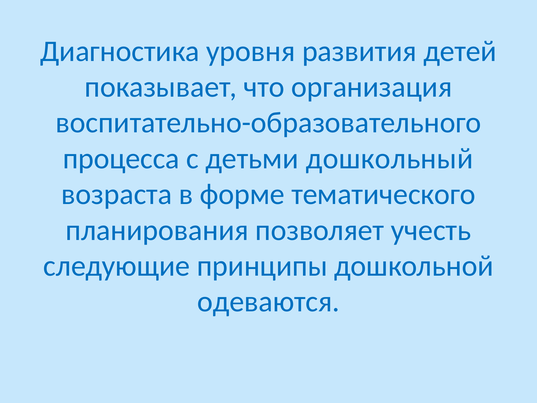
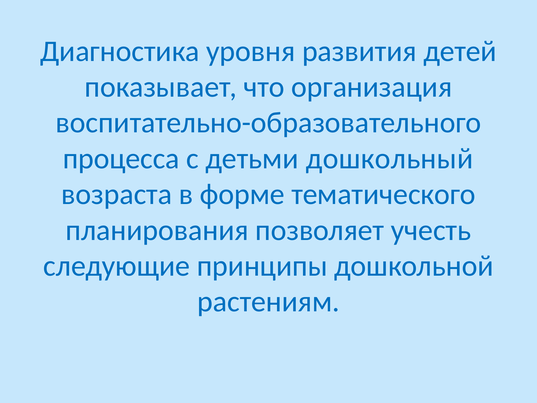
одеваются: одеваются -> растениям
